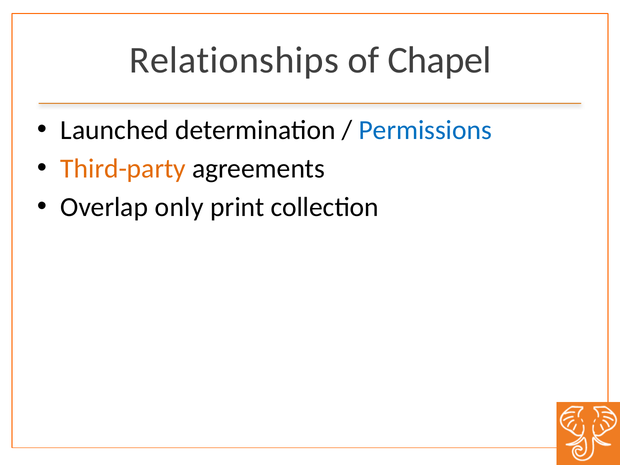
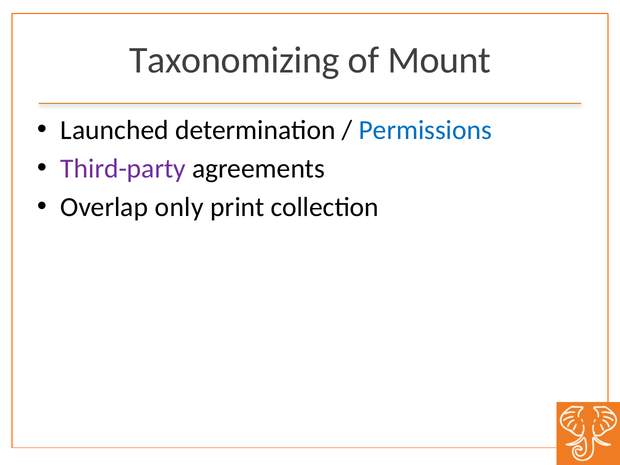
Relationships: Relationships -> Taxonomizing
Chapel: Chapel -> Mount
Third-party colour: orange -> purple
